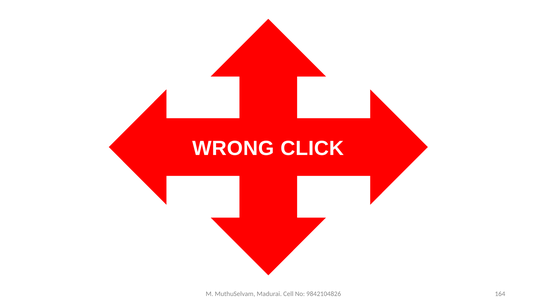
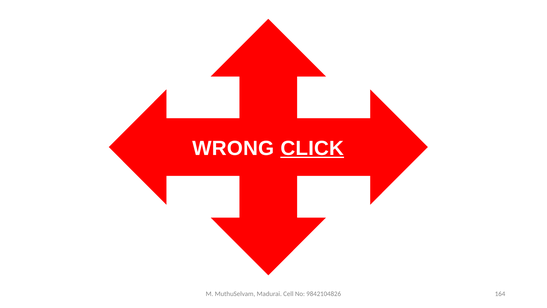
CLICK underline: none -> present
